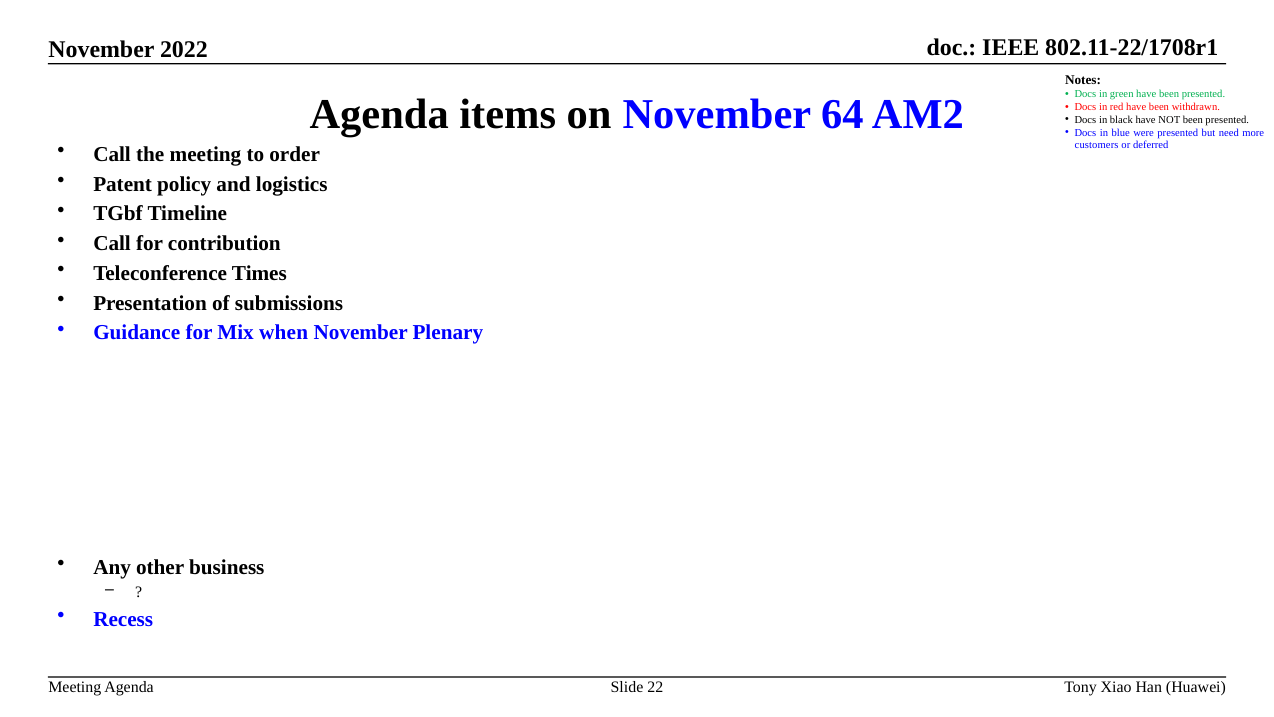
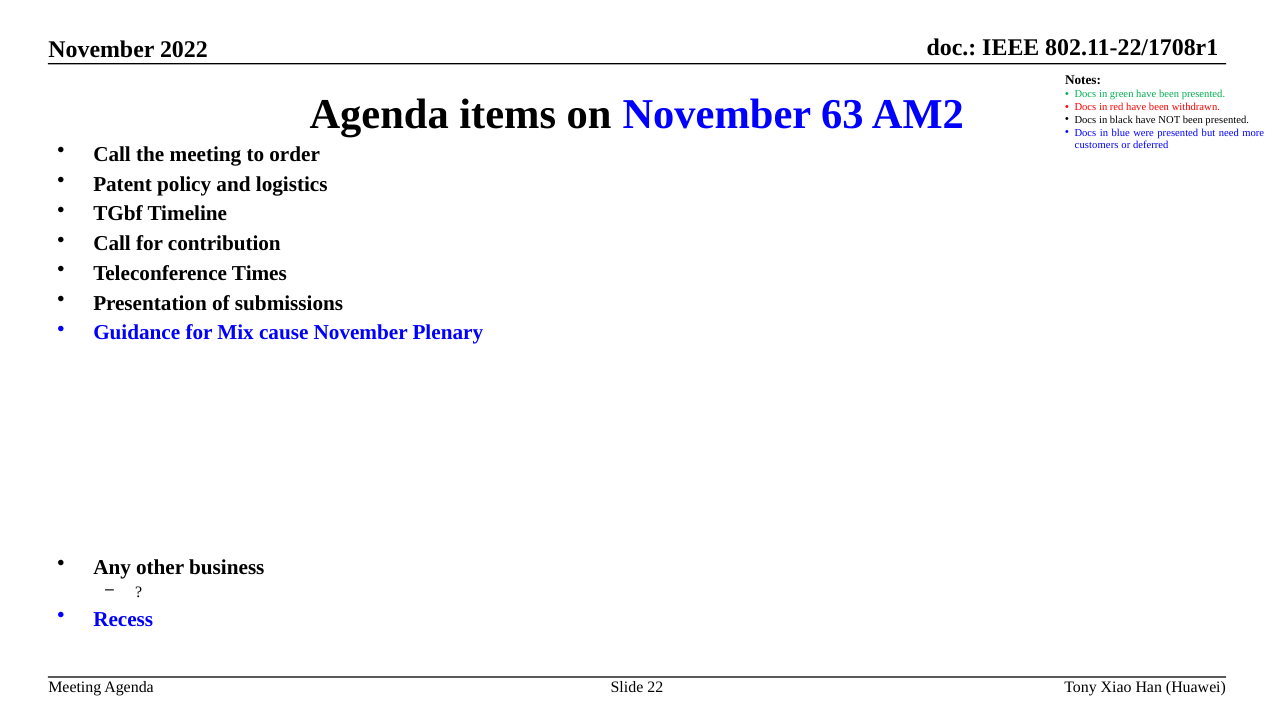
64: 64 -> 63
when: when -> cause
